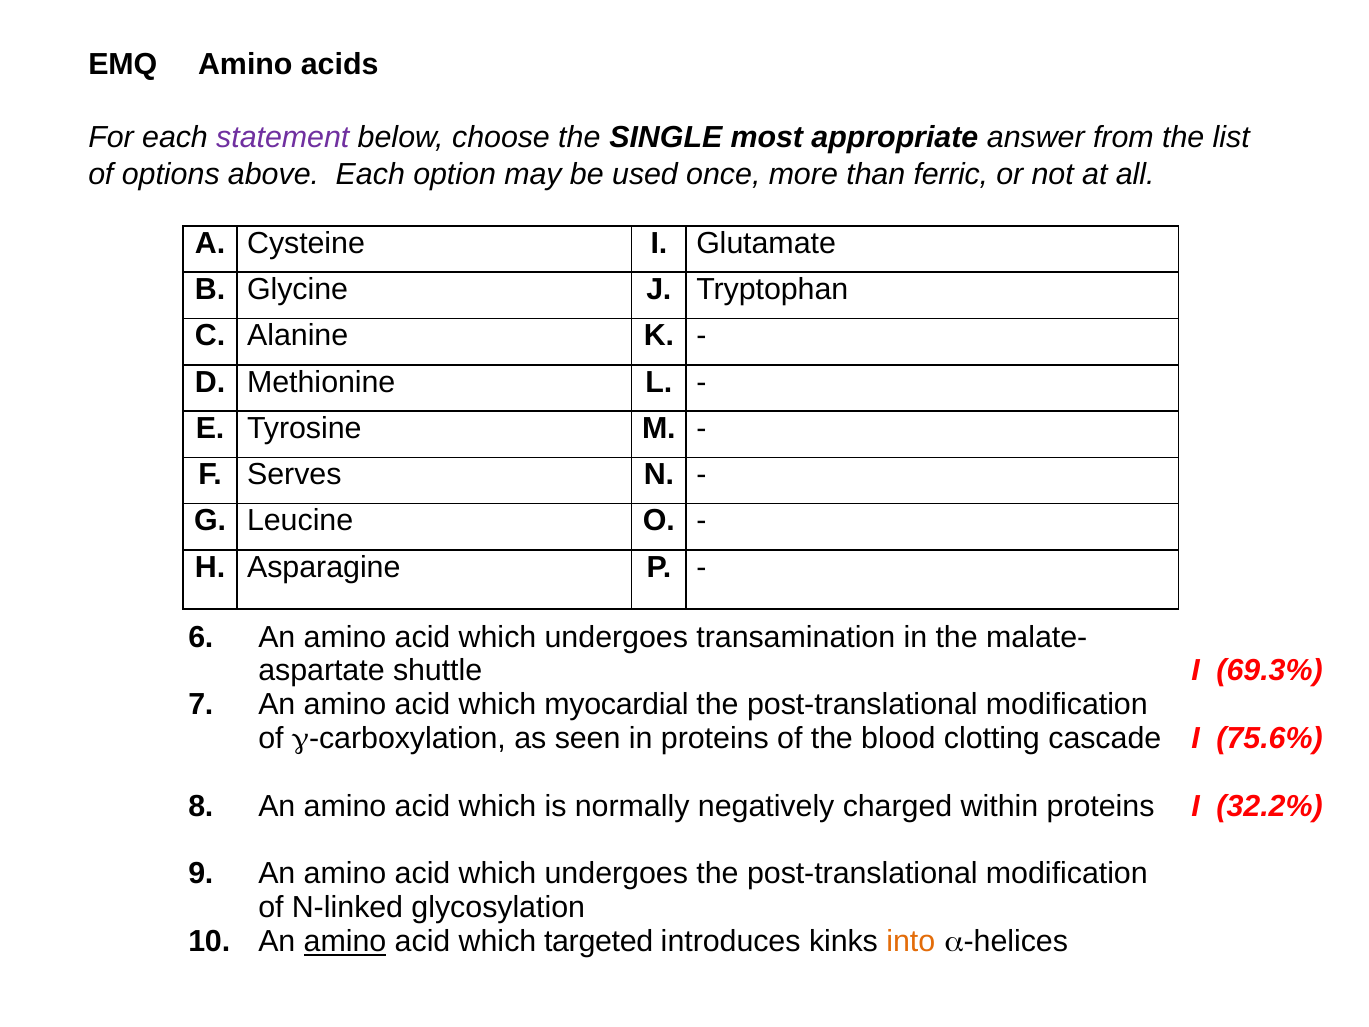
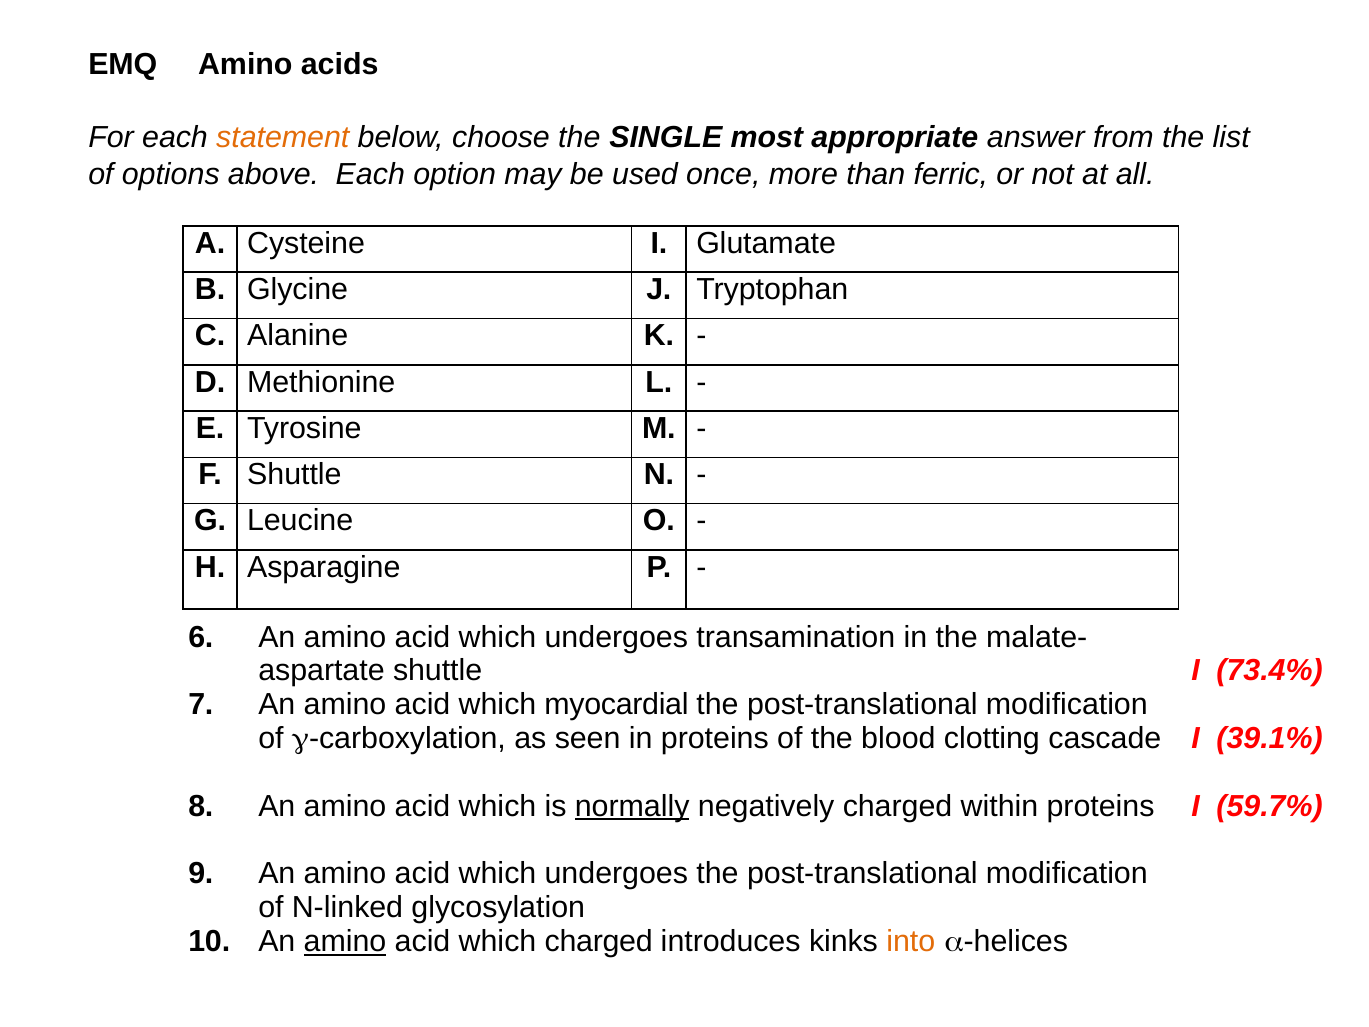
statement colour: purple -> orange
F Serves: Serves -> Shuttle
69.3%: 69.3% -> 73.4%
75.6%: 75.6% -> 39.1%
normally underline: none -> present
32.2%: 32.2% -> 59.7%
which targeted: targeted -> charged
